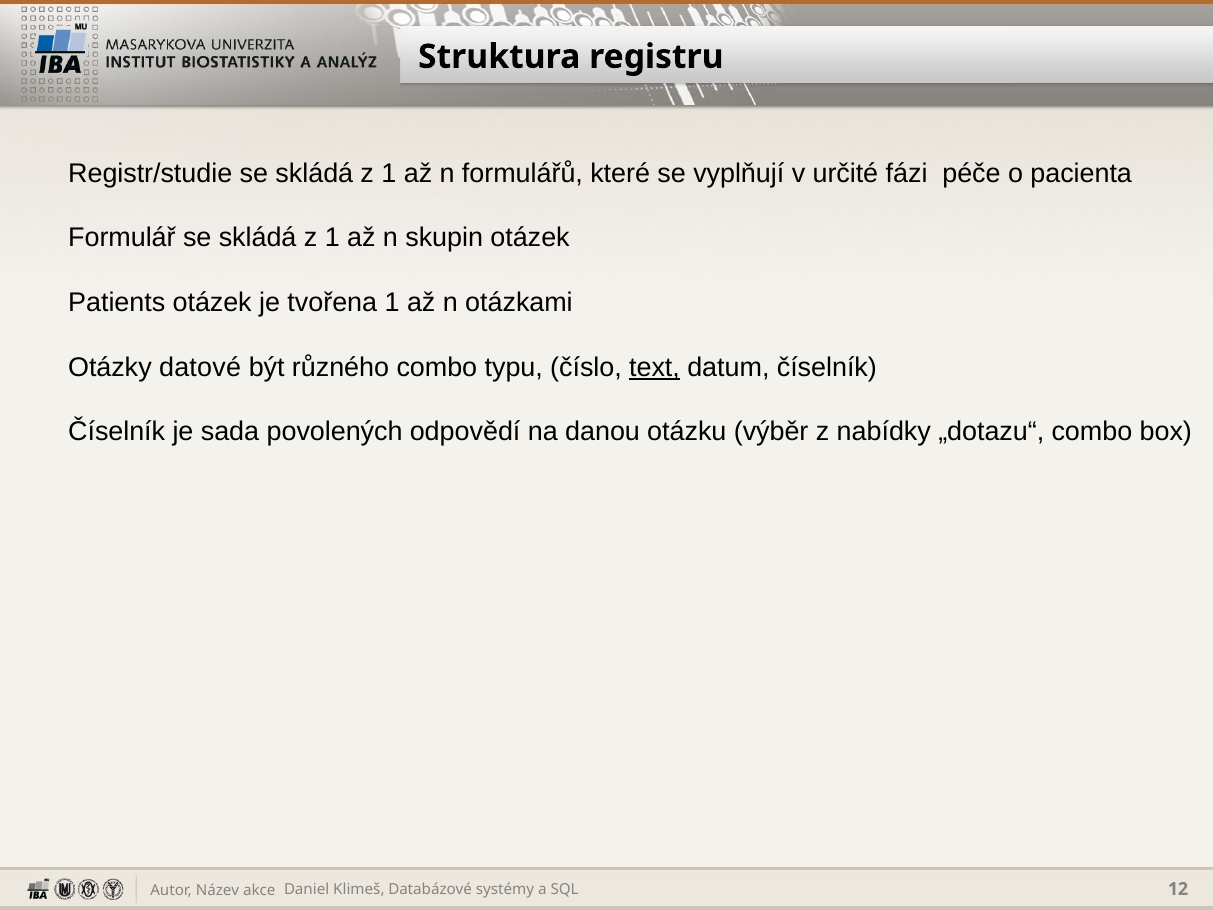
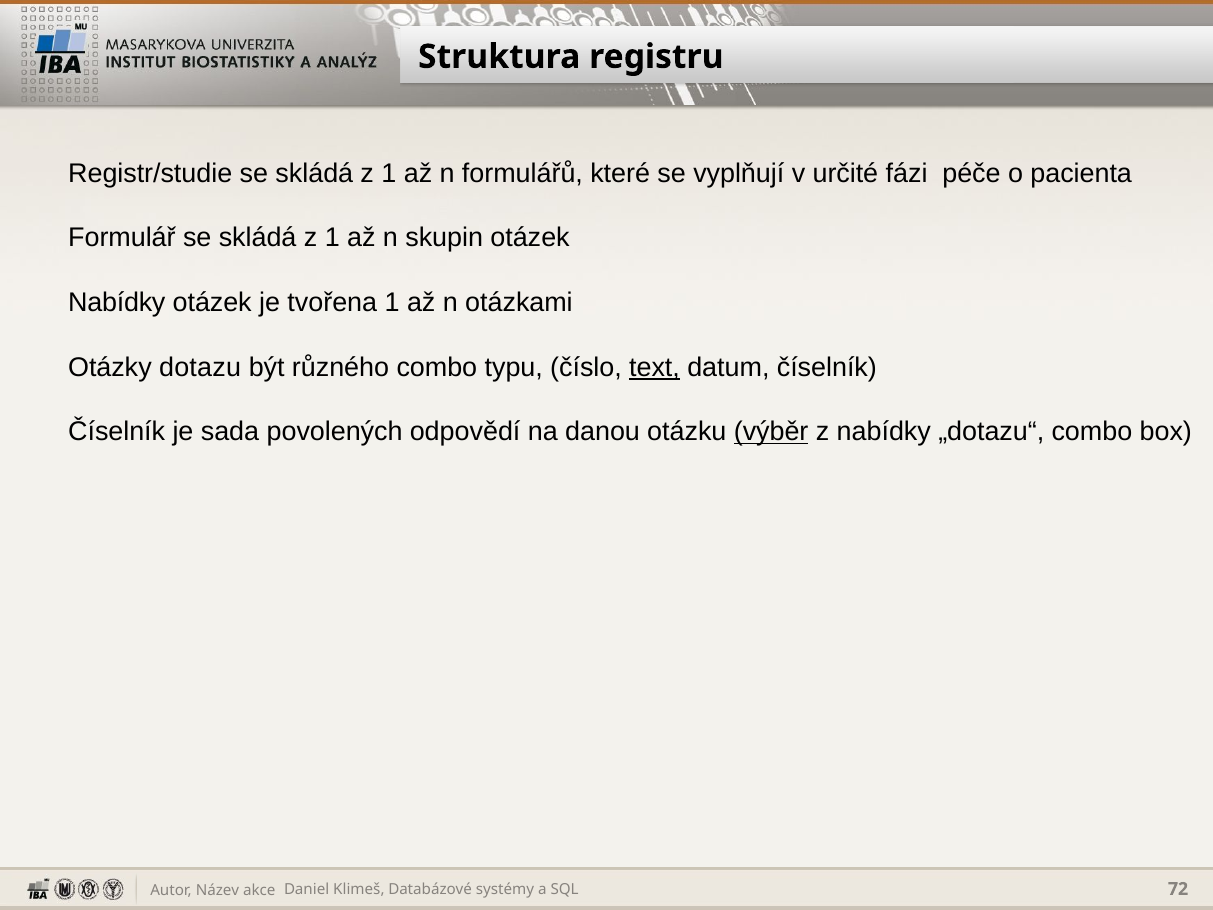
Patients at (117, 303): Patients -> Nabídky
datové: datové -> dotazu
výběr underline: none -> present
12: 12 -> 72
